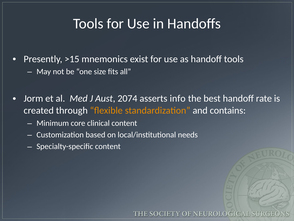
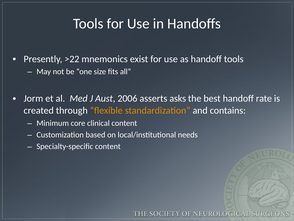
>15: >15 -> >22
2074: 2074 -> 2006
info: info -> asks
